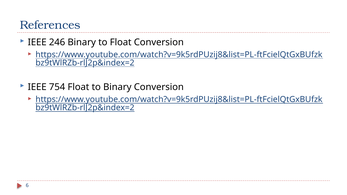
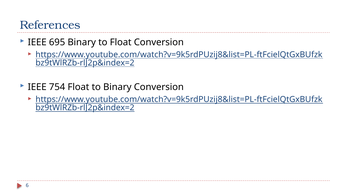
246: 246 -> 695
